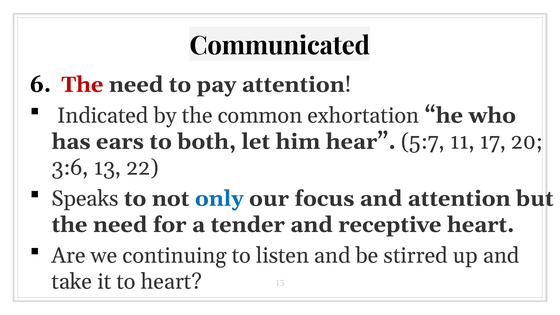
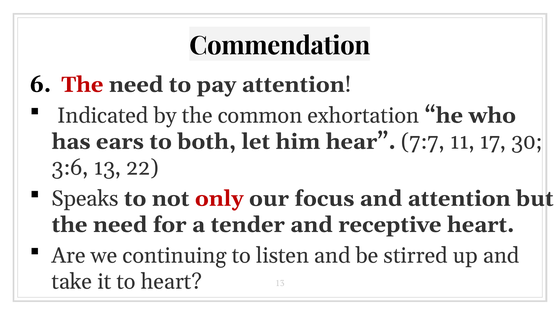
Communicated: Communicated -> Commendation
5:7: 5:7 -> 7:7
20: 20 -> 30
only colour: blue -> red
